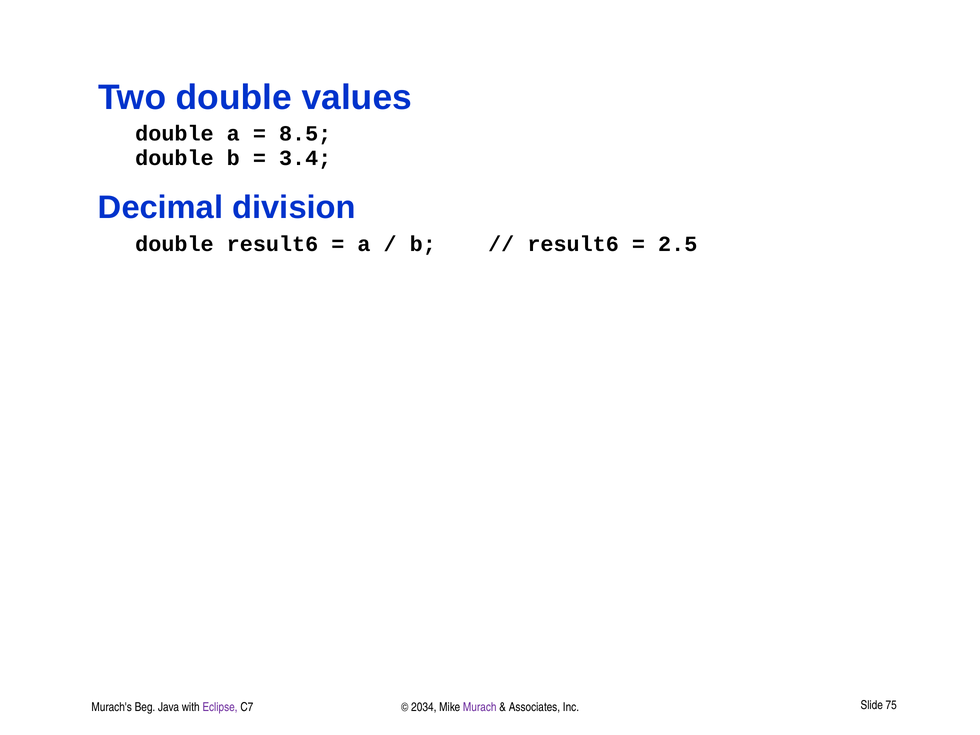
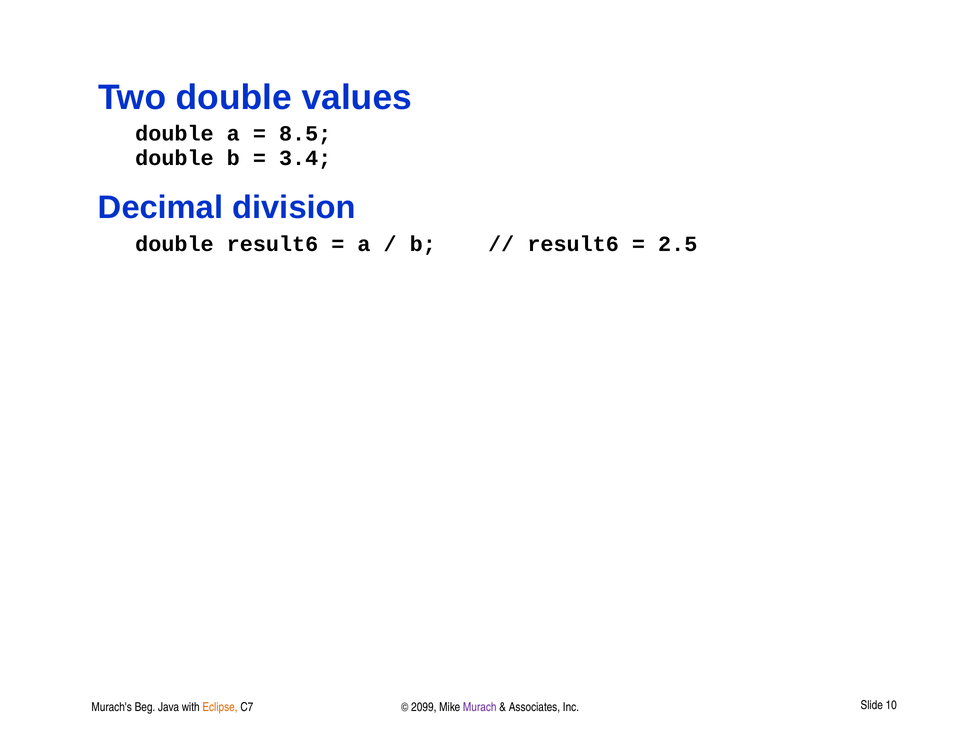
Eclipse colour: purple -> orange
2034: 2034 -> 2099
75: 75 -> 10
